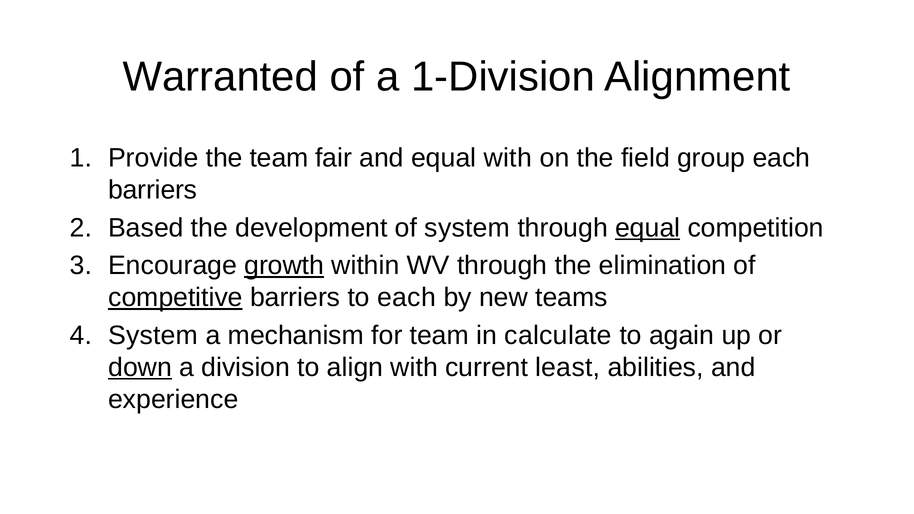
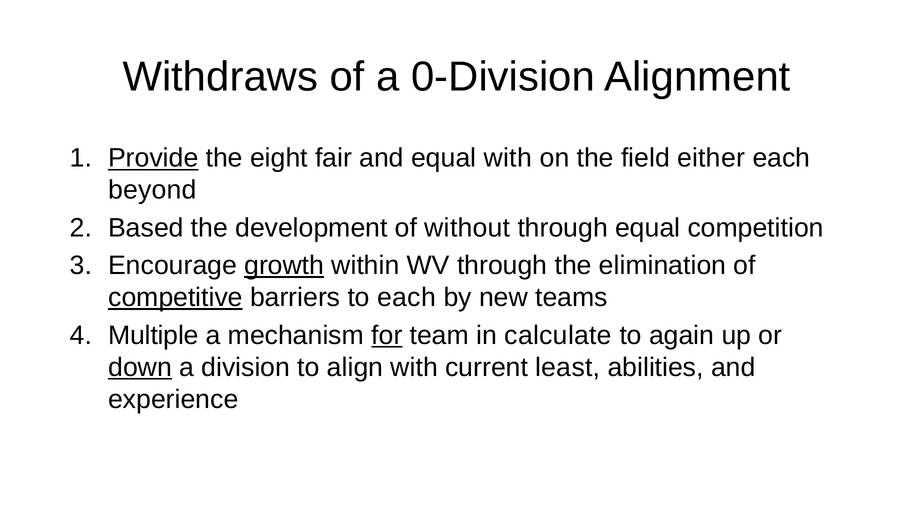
Warranted: Warranted -> Withdraws
1-Division: 1-Division -> 0-Division
Provide underline: none -> present
the team: team -> eight
group: group -> either
barriers at (153, 190): barriers -> beyond
of system: system -> without
equal at (648, 228) underline: present -> none
System at (153, 335): System -> Multiple
for underline: none -> present
